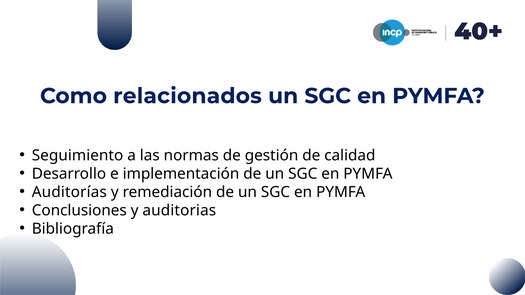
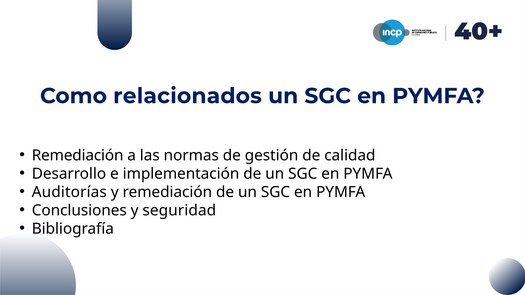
Seguimiento at (78, 155): Seguimiento -> Remediación
auditorias: auditorias -> seguridad
